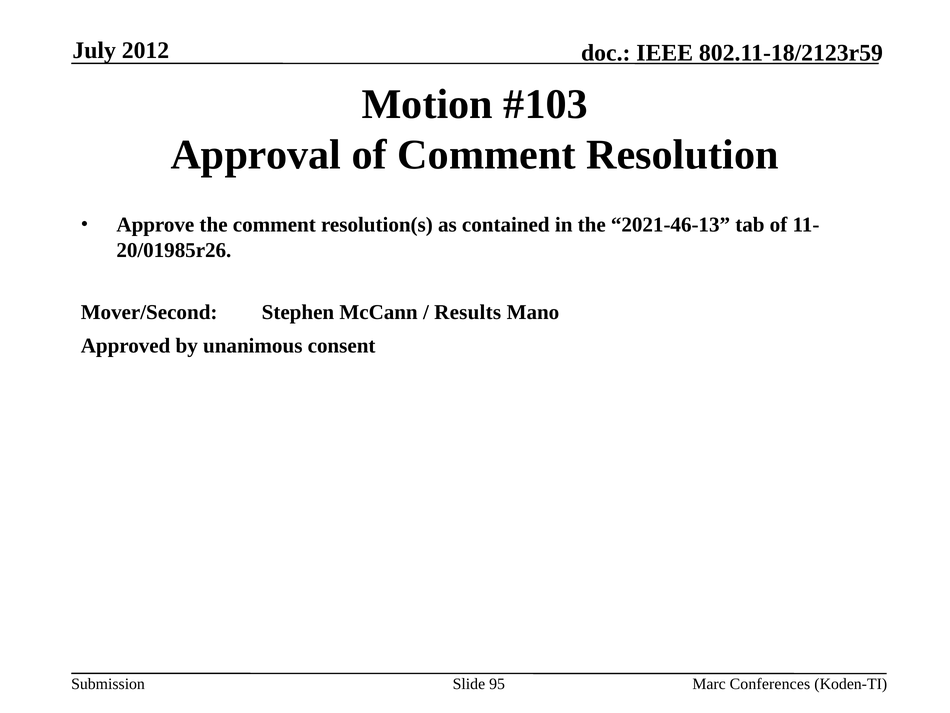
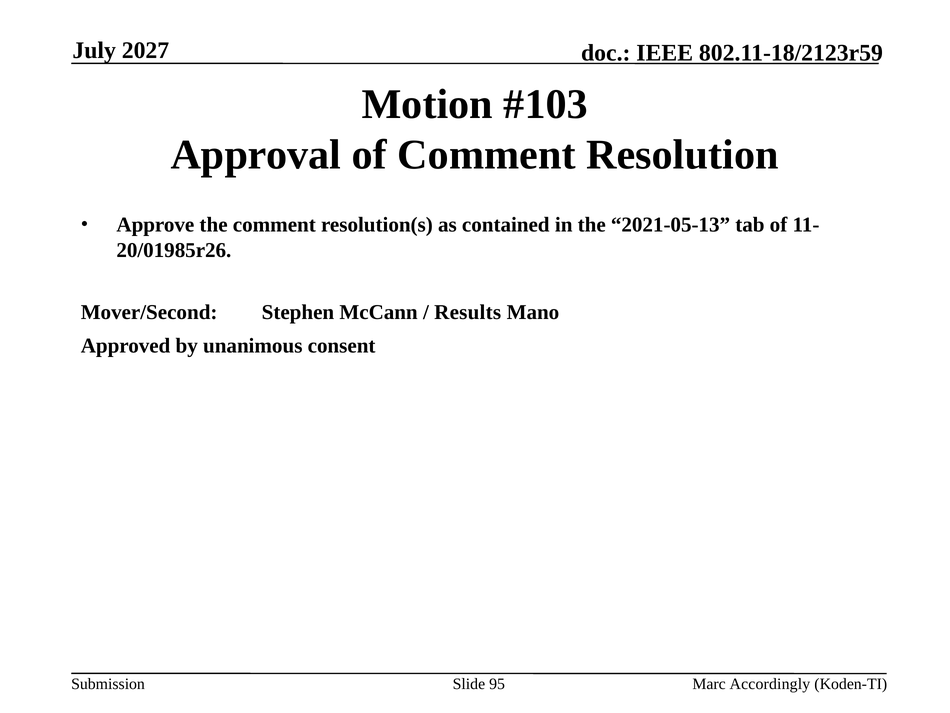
2012: 2012 -> 2027
2021-46-13: 2021-46-13 -> 2021-05-13
Conferences: Conferences -> Accordingly
